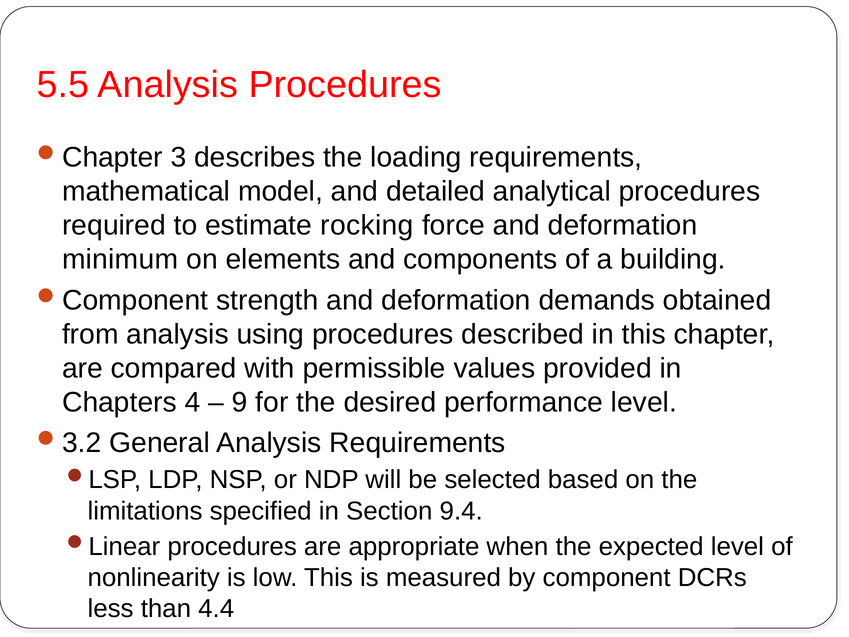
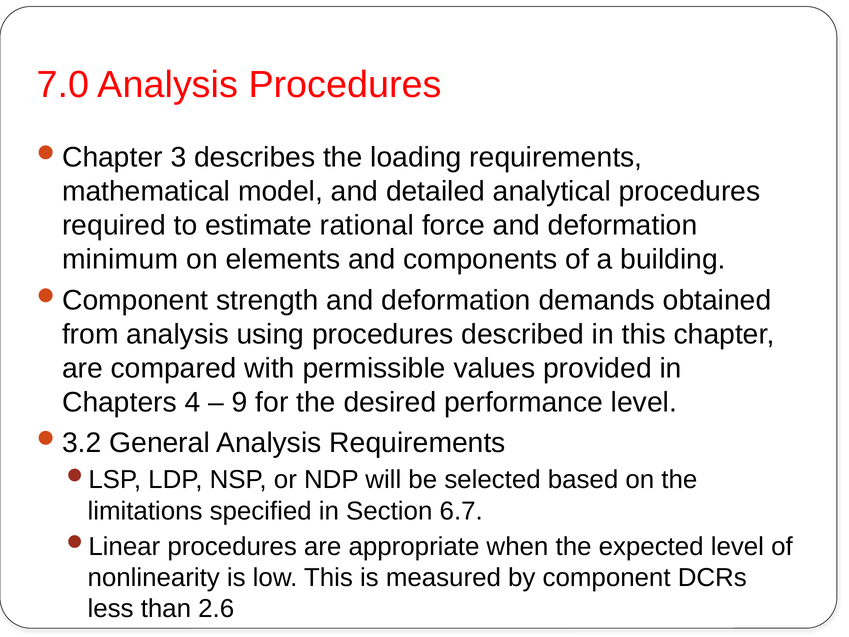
5.5: 5.5 -> 7.0
rocking: rocking -> rational
9.4: 9.4 -> 6.7
4.4: 4.4 -> 2.6
